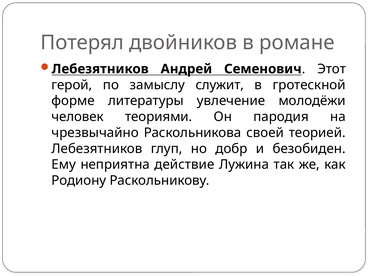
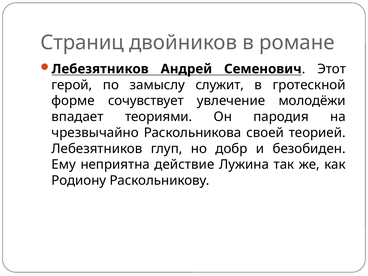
Потерял: Потерял -> Страниц
литературы: литературы -> сочувствует
человек: человек -> впадает
